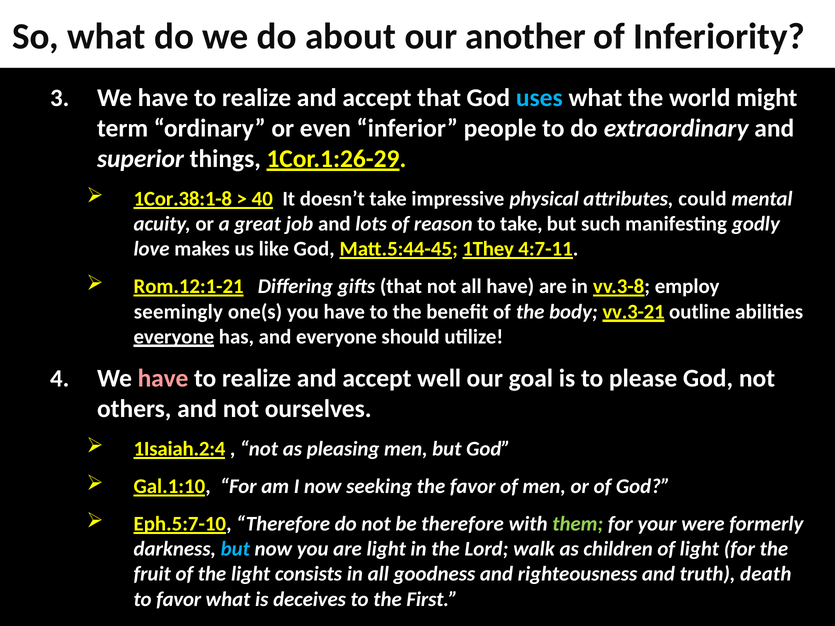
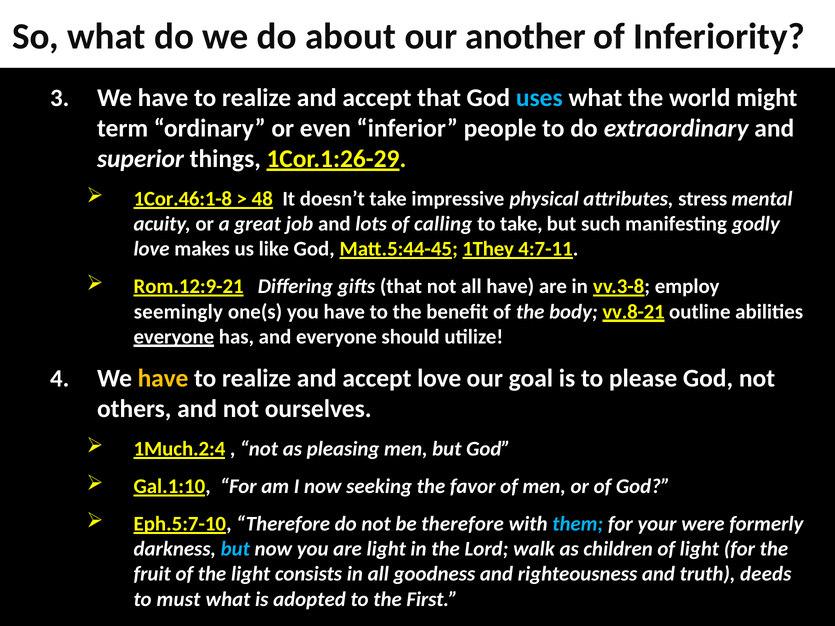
1Cor.38:1-8: 1Cor.38:1-8 -> 1Cor.46:1-8
40: 40 -> 48
could: could -> stress
reason: reason -> calling
Rom.12:1-21: Rom.12:1-21 -> Rom.12:9-21
vv.3-21: vv.3-21 -> vv.8-21
have at (163, 378) colour: pink -> yellow
accept well: well -> love
1Isaiah.2:4: 1Isaiah.2:4 -> 1Much.2:4
them colour: light green -> light blue
death: death -> deeds
to favor: favor -> must
deceives: deceives -> adopted
